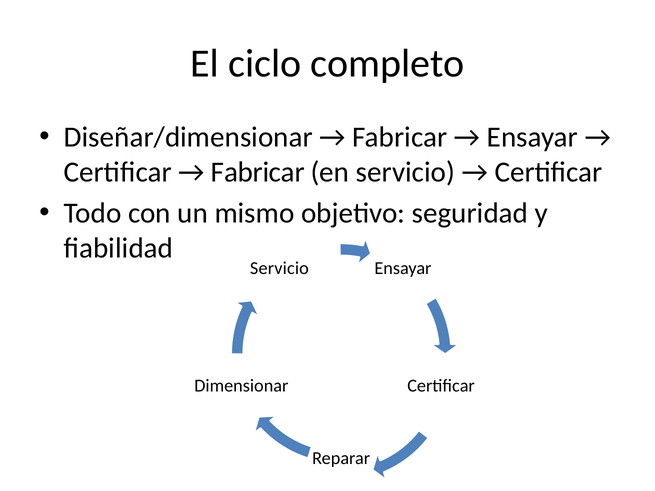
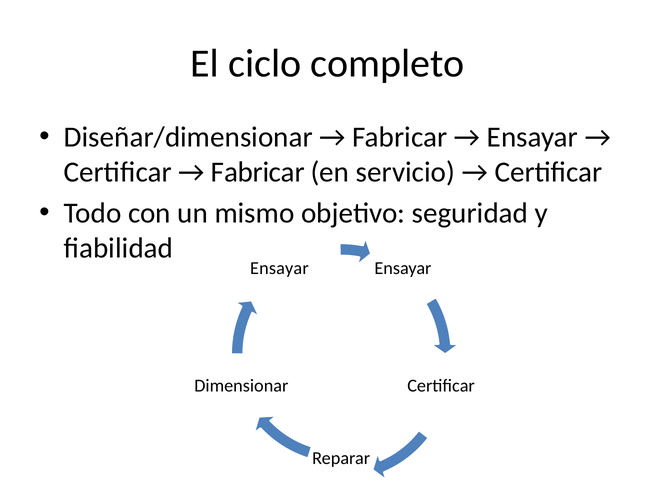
Servicio at (279, 268): Servicio -> Ensayar
